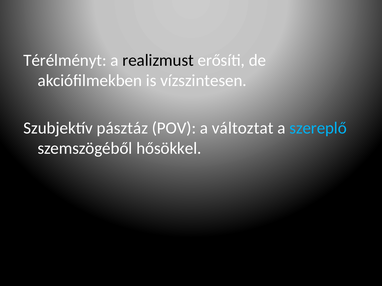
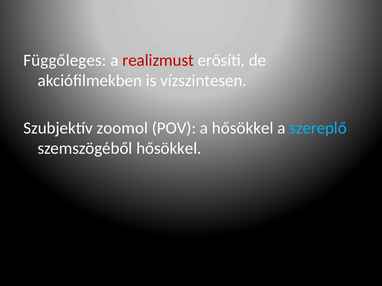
Térélményt: Térélményt -> Függőleges
realizmust colour: black -> red
pásztáz: pásztáz -> zoomol
a változtat: változtat -> hősökkel
